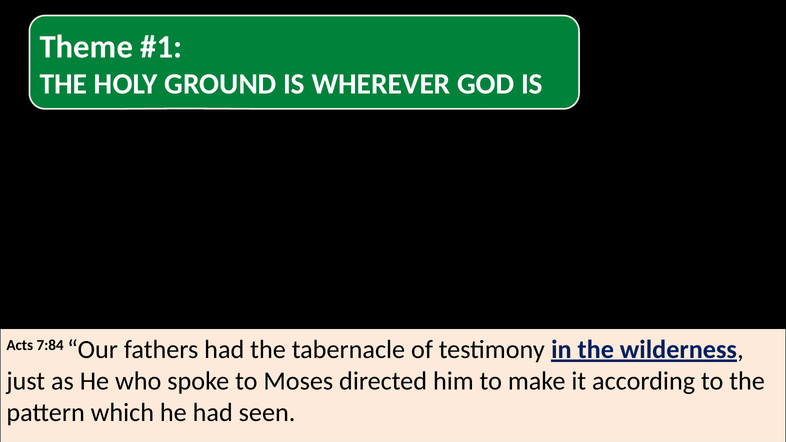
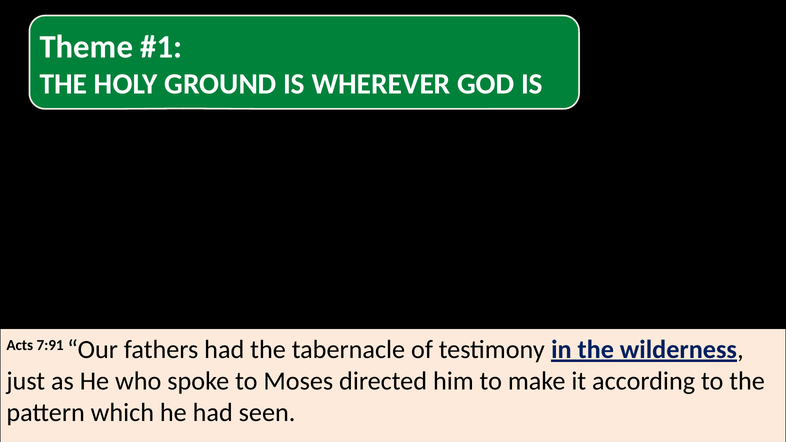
7:84: 7:84 -> 7:91
